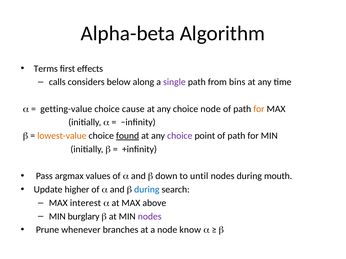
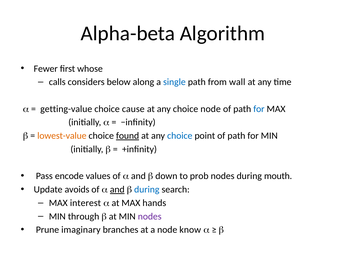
Terms: Terms -> Fewer
effects: effects -> whose
single colour: purple -> blue
bins: bins -> wall
for at (259, 109) colour: orange -> blue
choice at (180, 136) colour: purple -> blue
argmax: argmax -> encode
until: until -> prob
higher: higher -> avoids
and at (117, 190) underline: none -> present
above: above -> hands
burglary: burglary -> through
whenever: whenever -> imaginary
